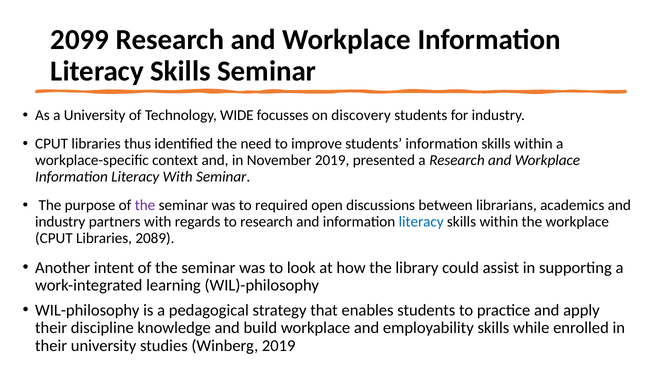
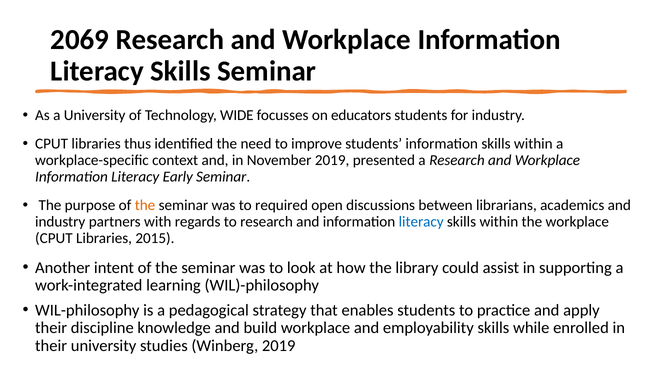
2099: 2099 -> 2069
discovery: discovery -> educators
Literacy With: With -> Early
the at (145, 206) colour: purple -> orange
2089: 2089 -> 2015
